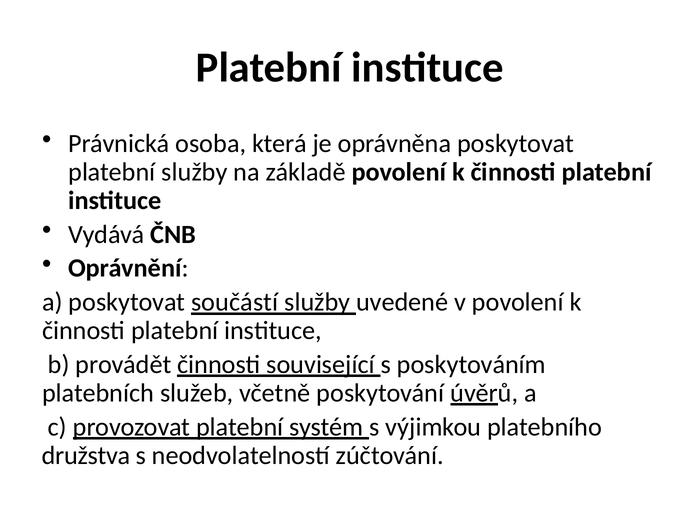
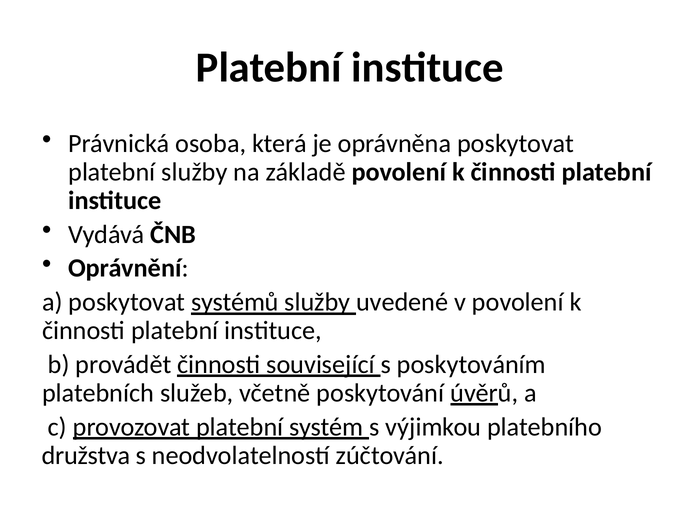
součástí: součástí -> systémů
